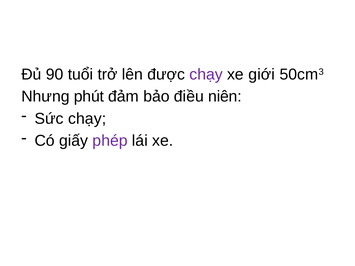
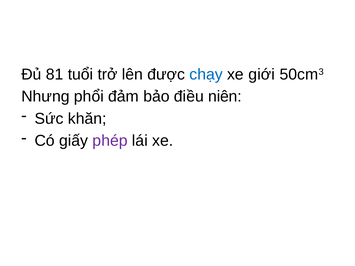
90: 90 -> 81
chạy at (206, 74) colour: purple -> blue
phút: phút -> phổi
Sức chạy: chạy -> khăn
